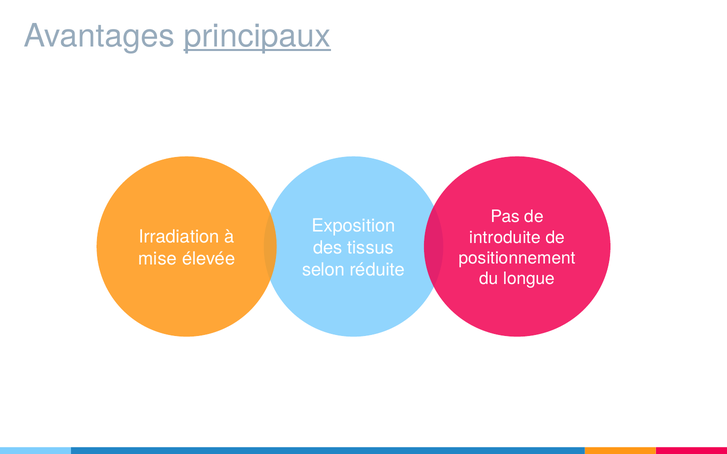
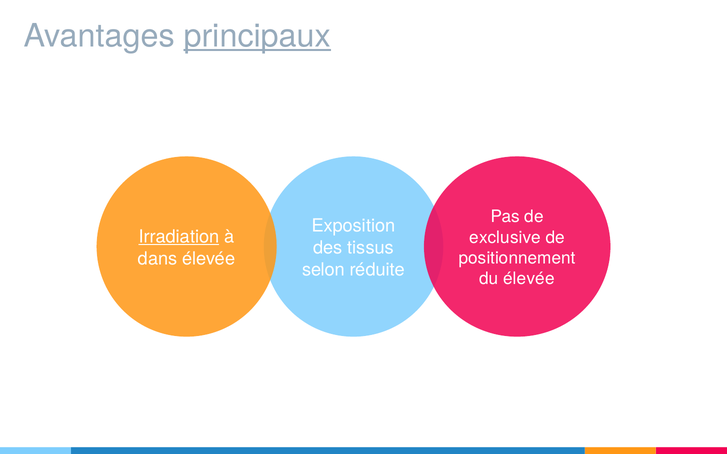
Irradiation underline: none -> present
introduite: introduite -> exclusive
mise: mise -> dans
du longue: longue -> élevée
